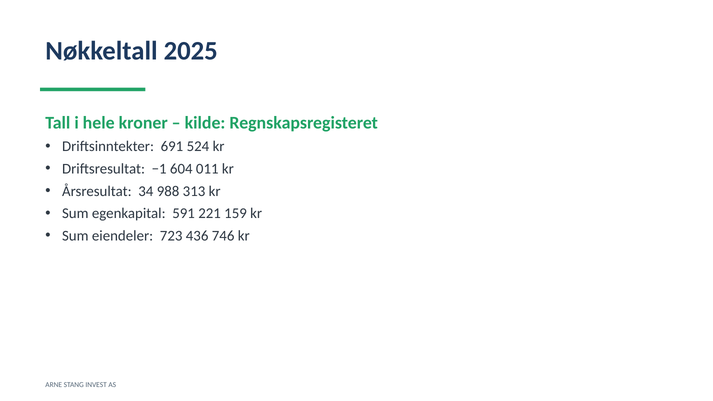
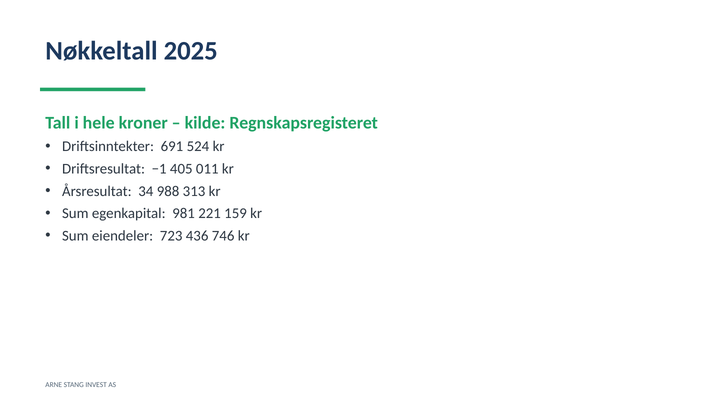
604: 604 -> 405
591: 591 -> 981
